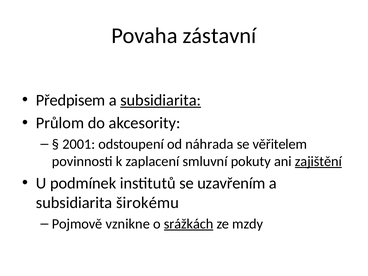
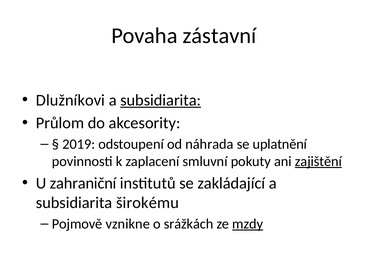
Předpisem: Předpisem -> Dlužníkovi
2001: 2001 -> 2019
věřitelem: věřitelem -> uplatnění
podmínek: podmínek -> zahraniční
uzavřením: uzavřením -> zakládající
srážkách underline: present -> none
mzdy underline: none -> present
